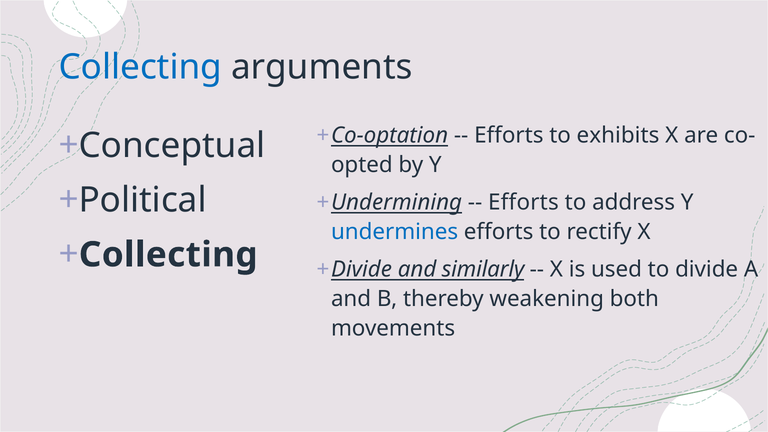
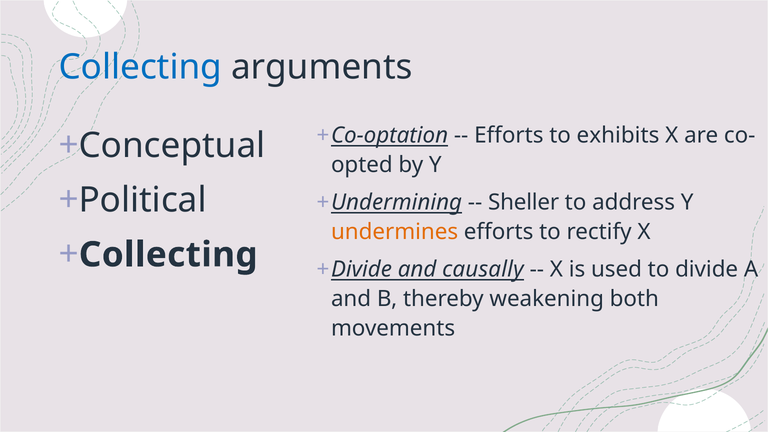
Efforts at (523, 203): Efforts -> Sheller
undermines colour: blue -> orange
similarly: similarly -> causally
